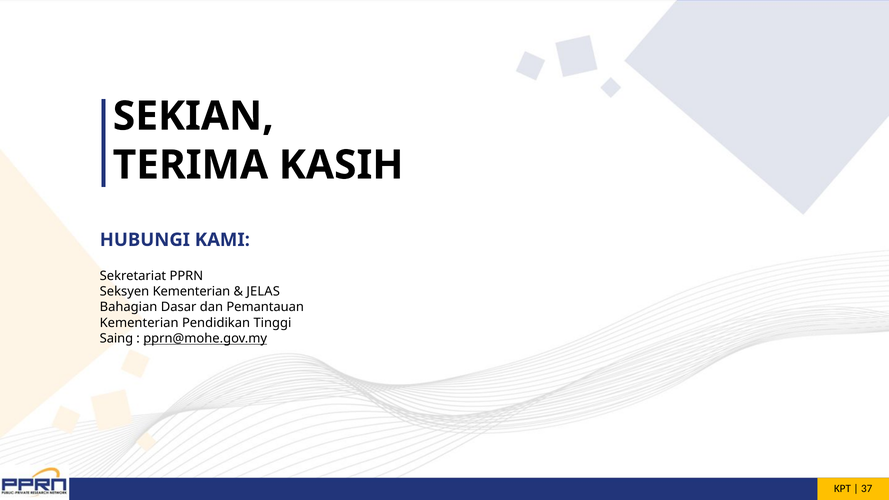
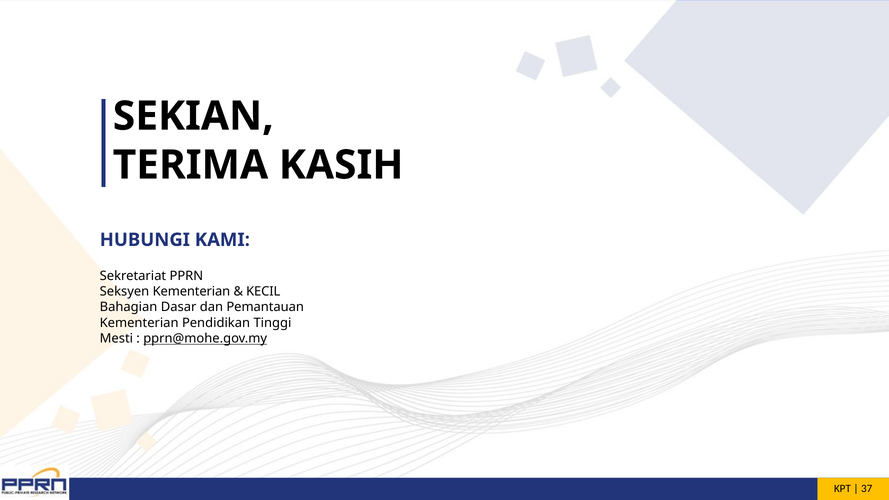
JELAS: JELAS -> KECIL
Saing: Saing -> Mesti
